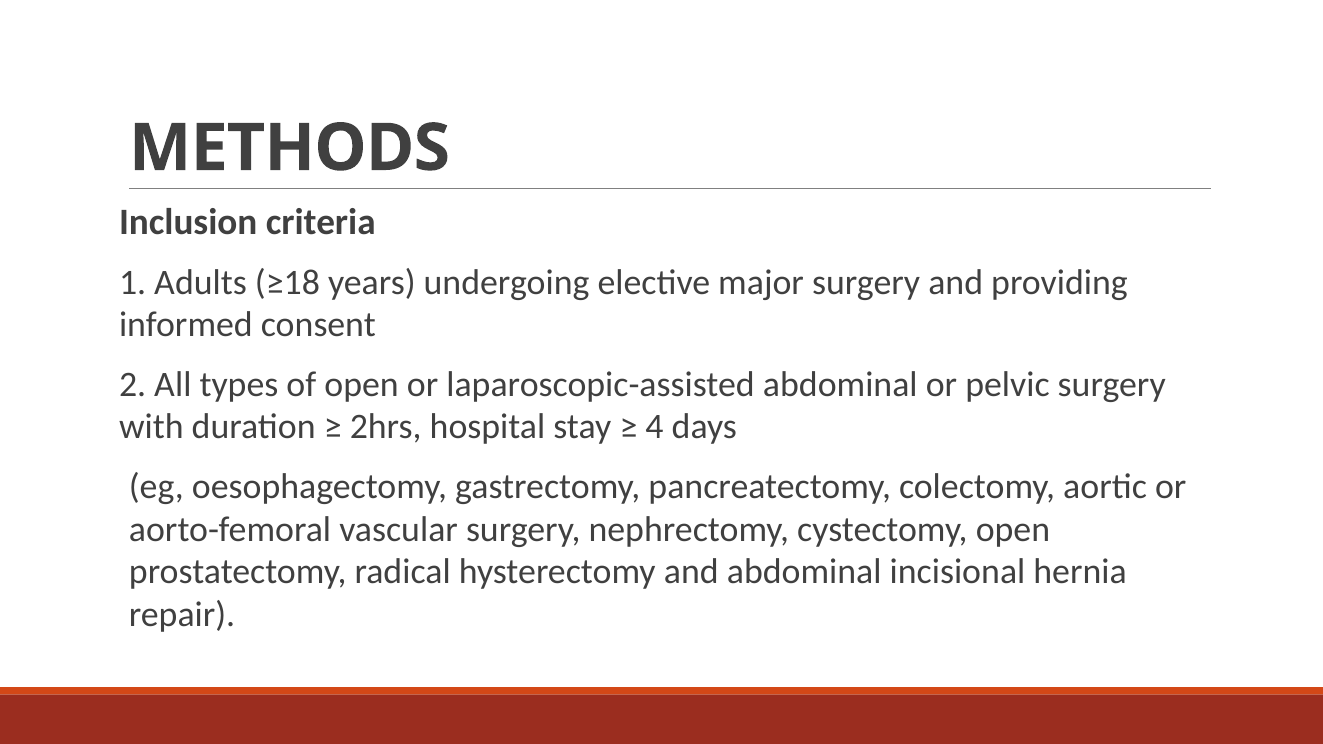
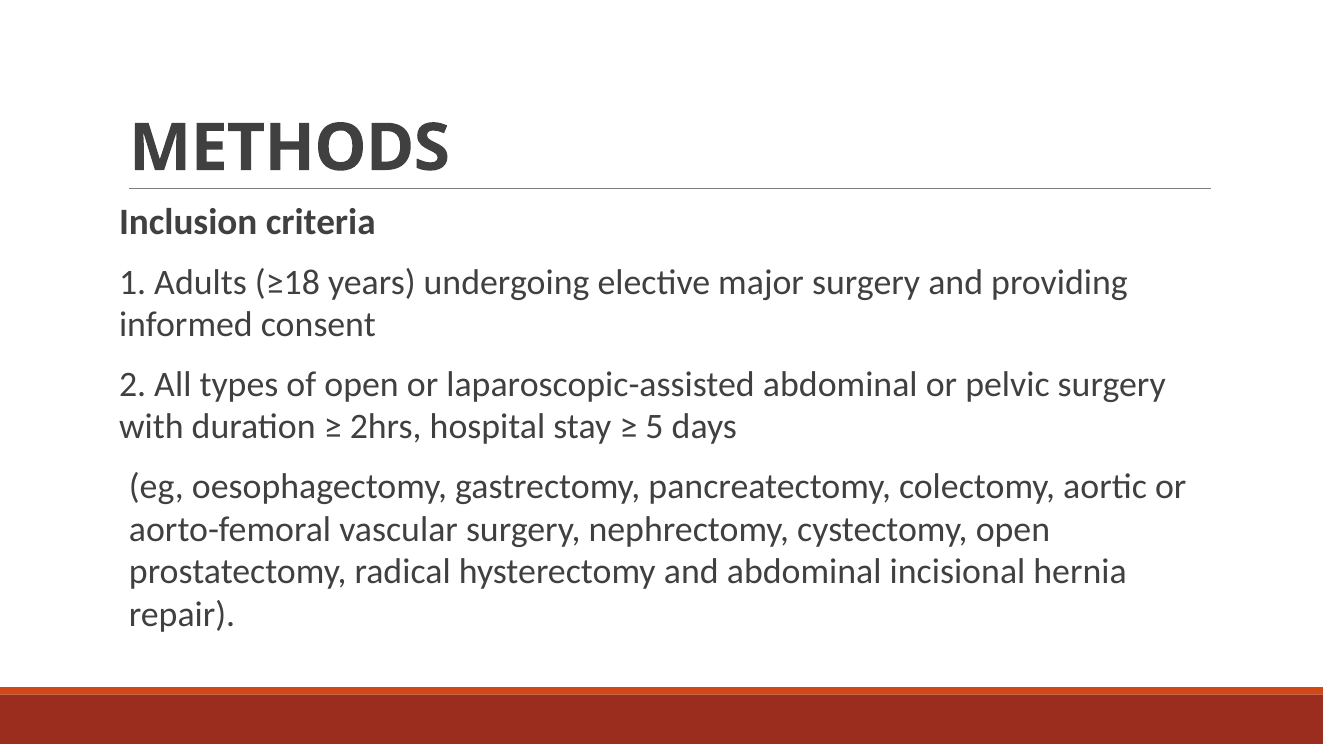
4: 4 -> 5
